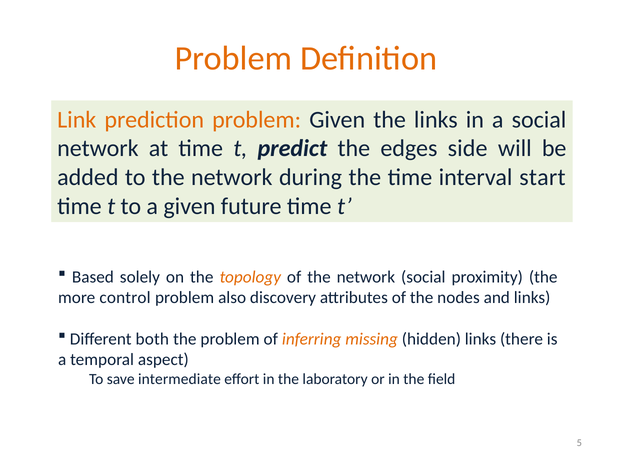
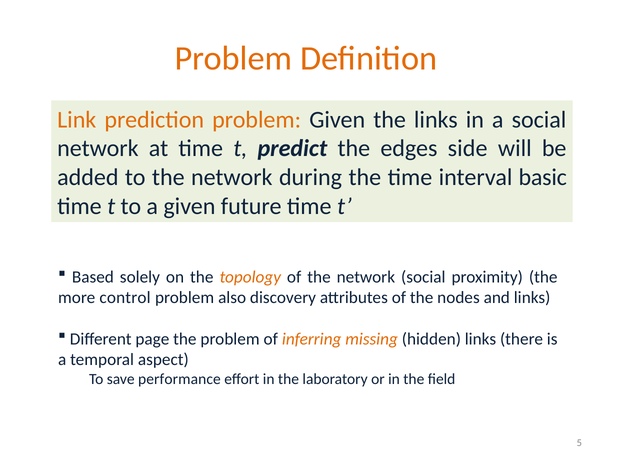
start: start -> basic
both: both -> page
intermediate: intermediate -> performance
